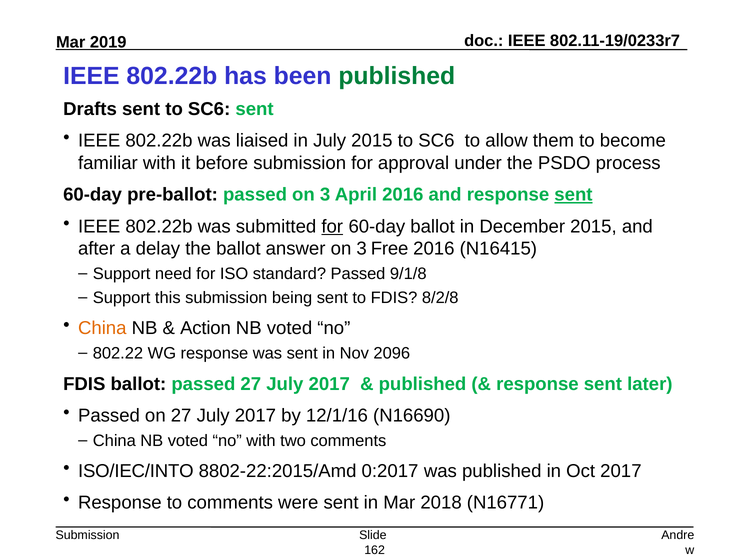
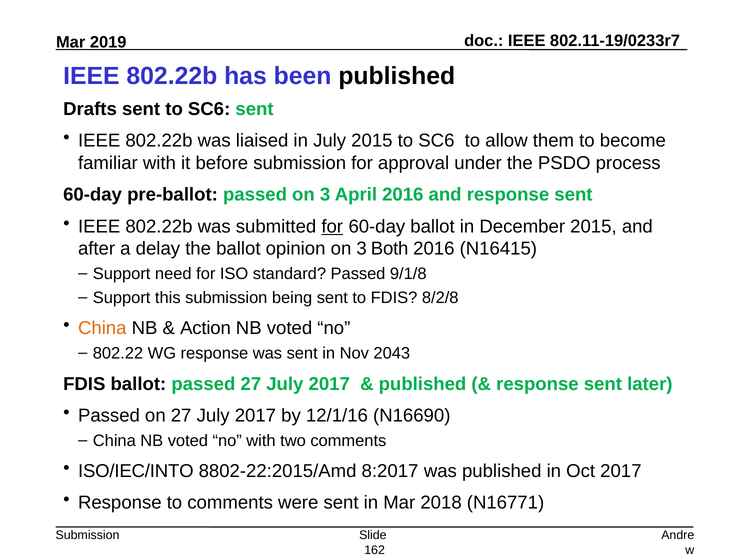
published at (397, 76) colour: green -> black
sent at (573, 195) underline: present -> none
answer: answer -> opinion
Free: Free -> Both
2096: 2096 -> 2043
0:2017: 0:2017 -> 8:2017
